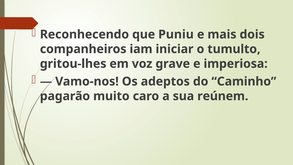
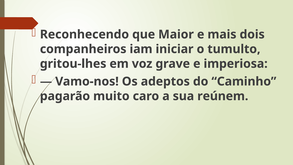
Puniu: Puniu -> Maior
